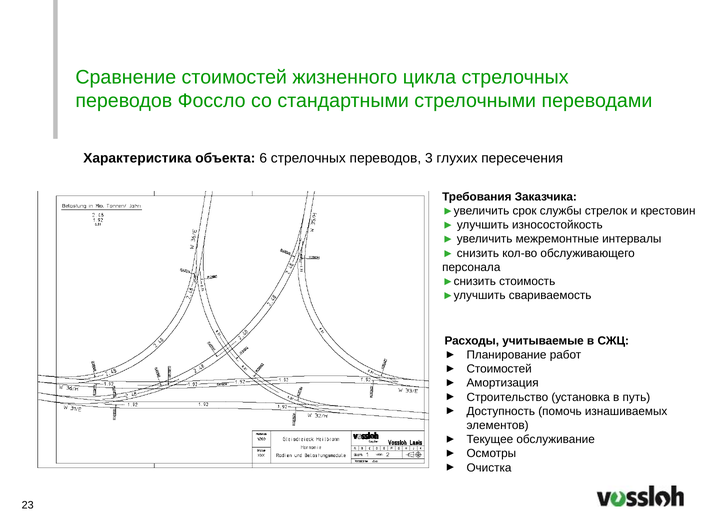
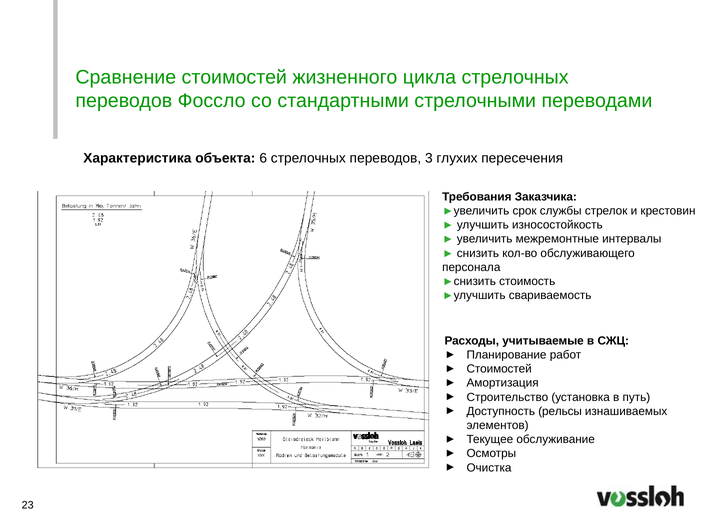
помочь: помочь -> рельсы
